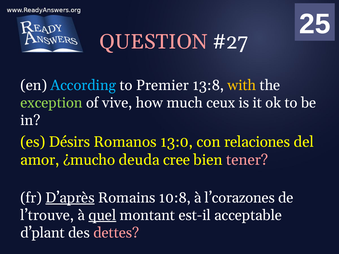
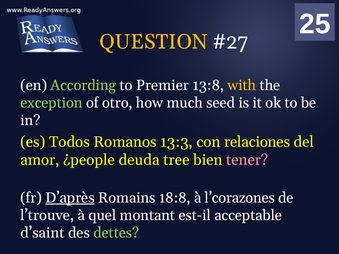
QUESTION colour: pink -> yellow
According colour: light blue -> light green
vive: vive -> otro
ceux: ceux -> seed
Désirs: Désirs -> Todos
13:0: 13:0 -> 13:3
¿mucho: ¿mucho -> ¿people
cree: cree -> tree
10:8: 10:8 -> 18:8
quel underline: present -> none
d’plant: d’plant -> d’saint
dettes colour: pink -> light green
